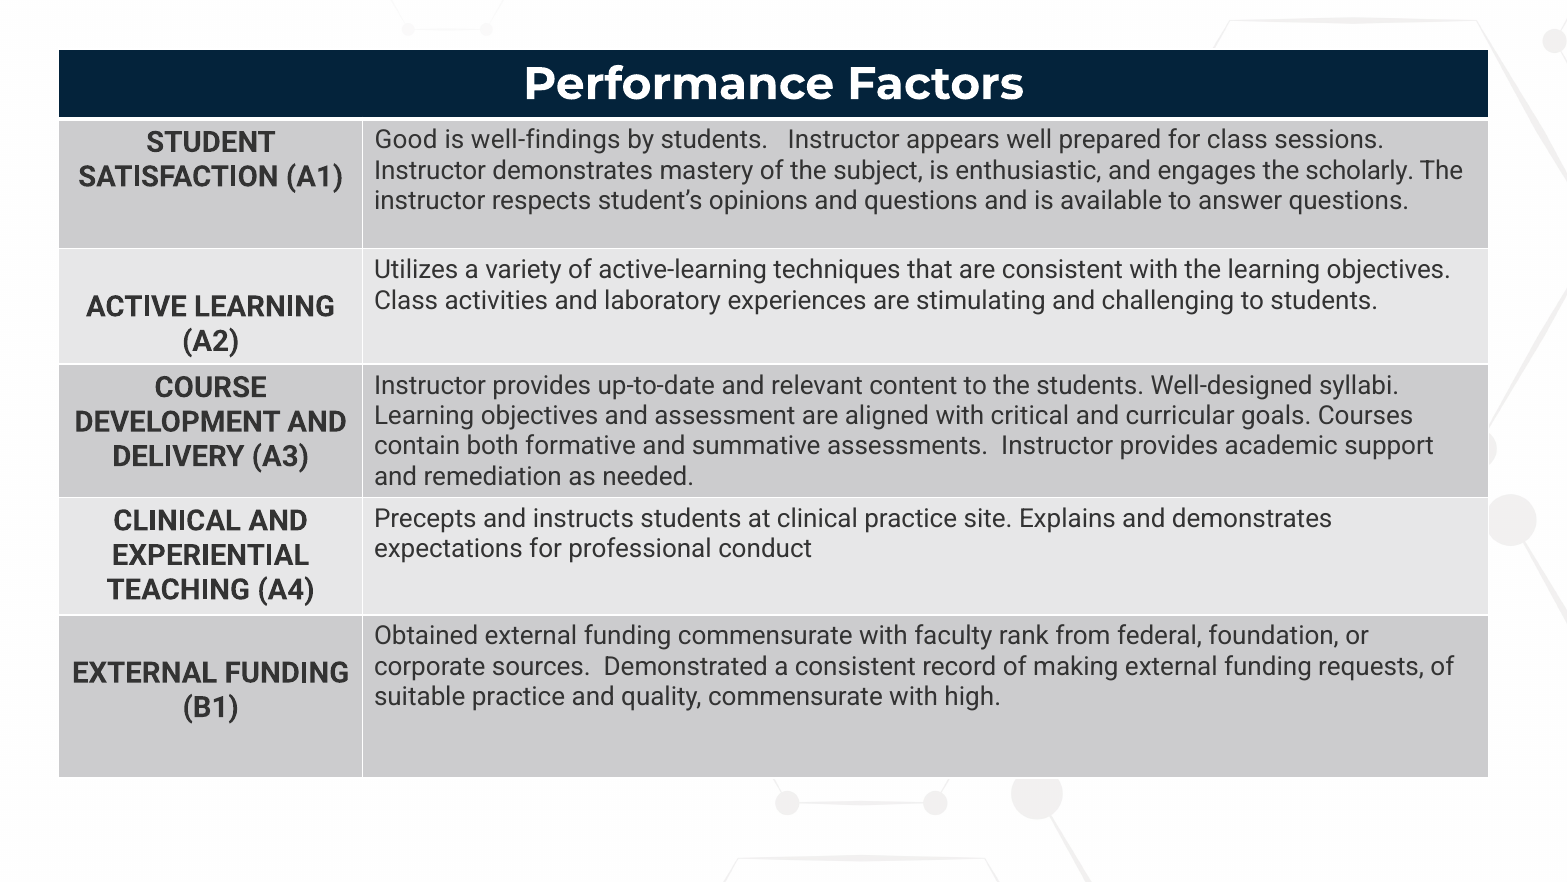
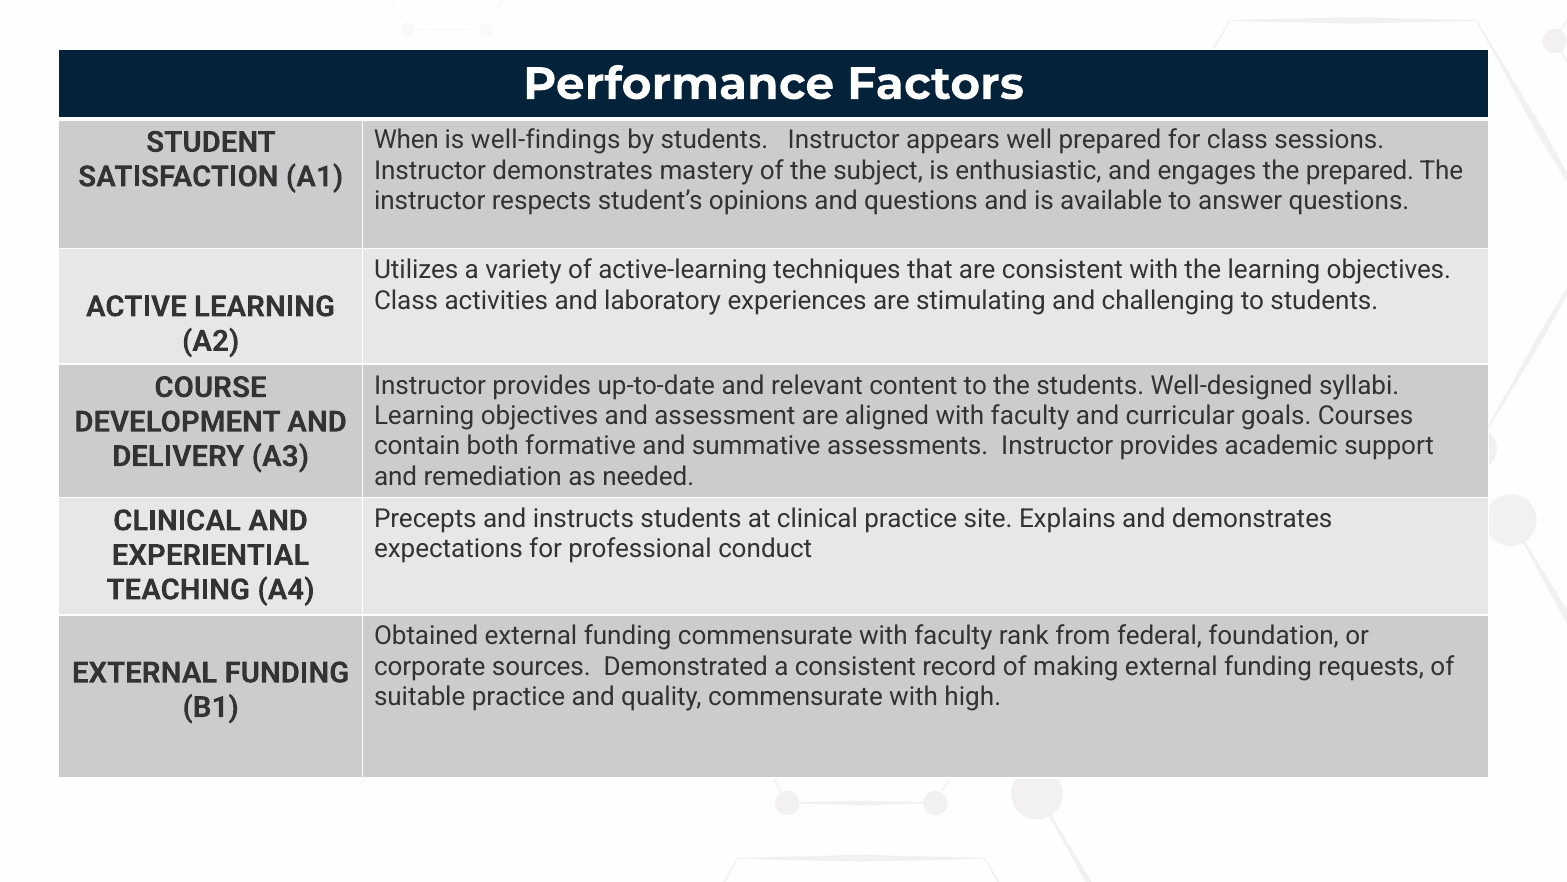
Good: Good -> When
the scholarly: scholarly -> prepared
aligned with critical: critical -> faculty
